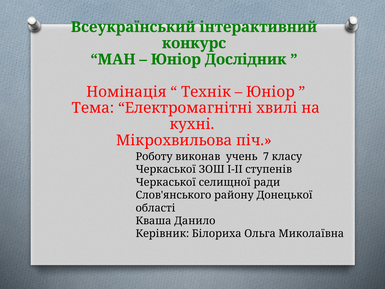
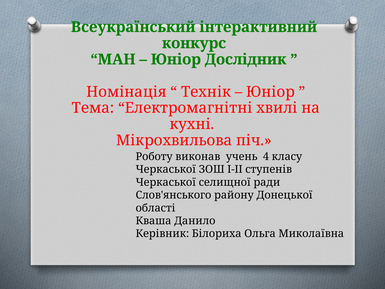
7: 7 -> 4
